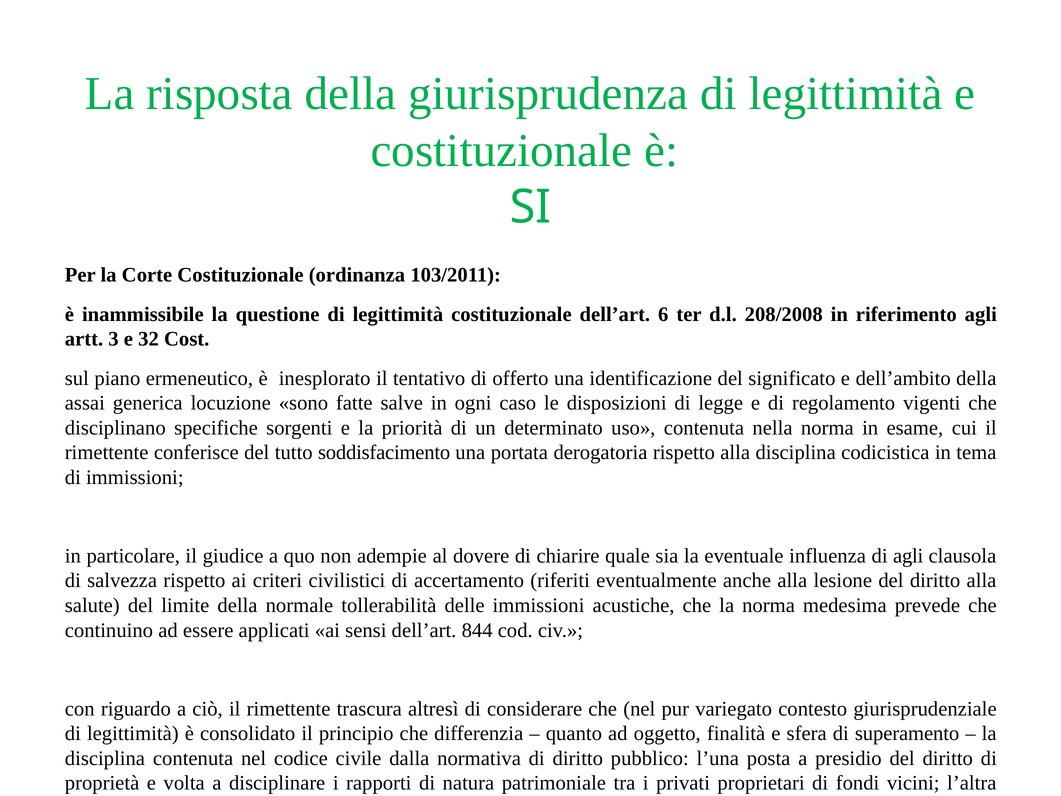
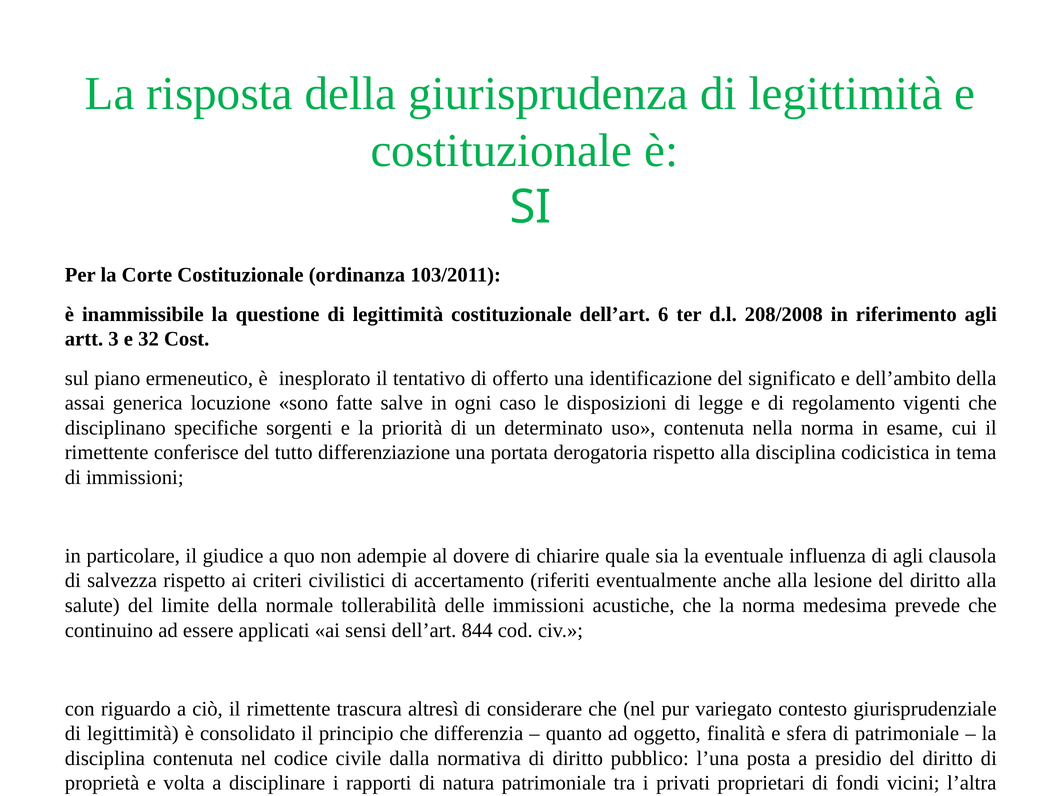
soddisfacimento: soddisfacimento -> differenziazione
di superamento: superamento -> patrimoniale
